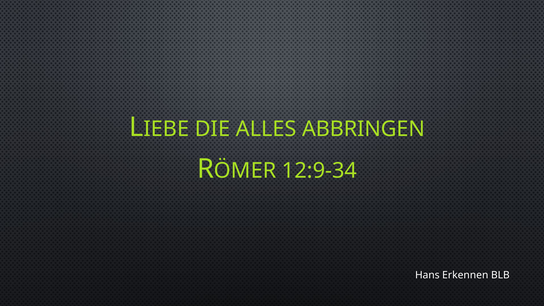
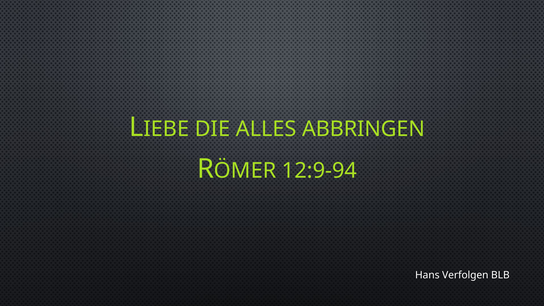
12:9-34: 12:9-34 -> 12:9-94
Erkennen: Erkennen -> Verfolgen
